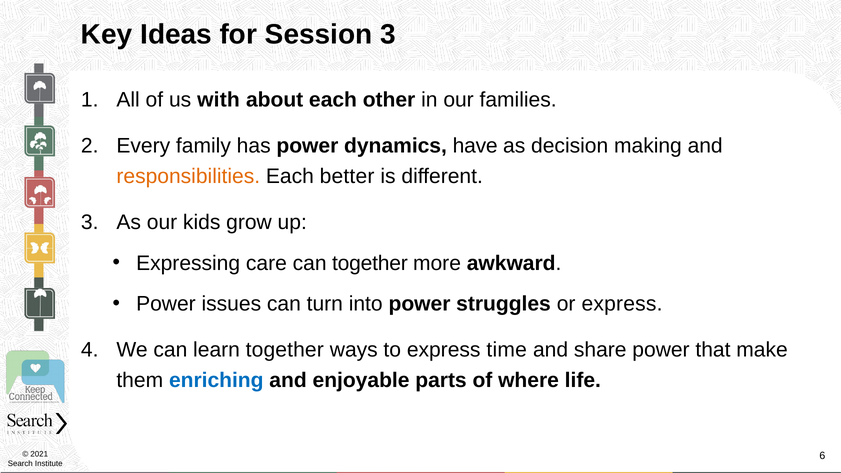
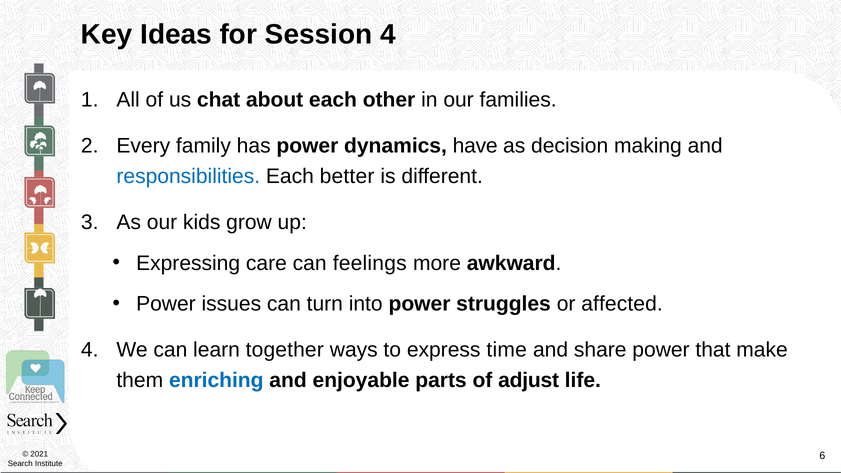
Session 3: 3 -> 4
with: with -> chat
responsibilities colour: orange -> blue
can together: together -> feelings
or express: express -> affected
where: where -> adjust
